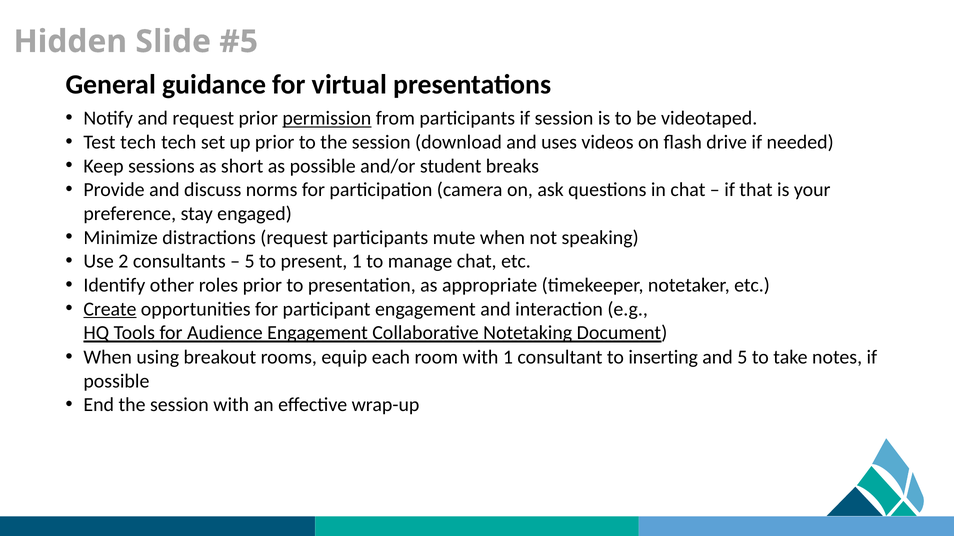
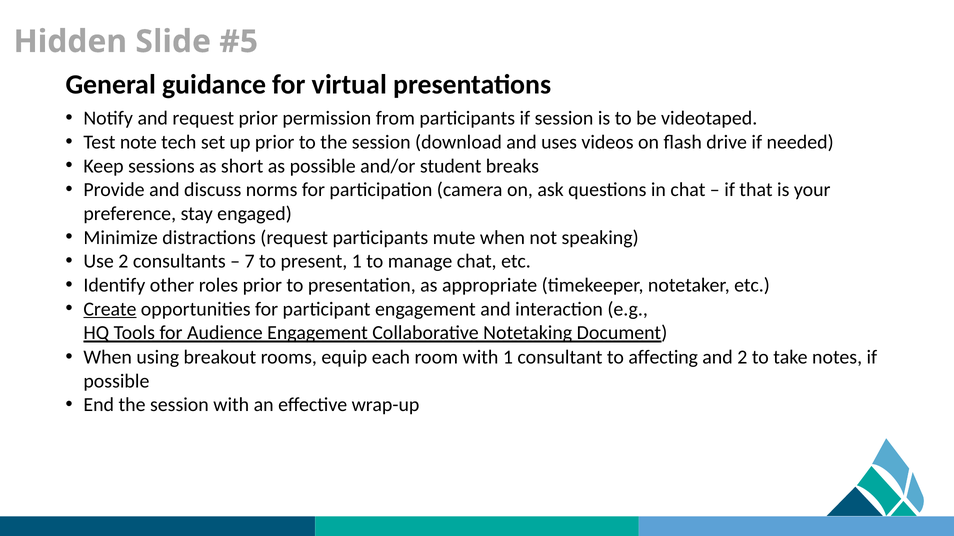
permission underline: present -> none
Test tech: tech -> note
5 at (250, 262): 5 -> 7
inserting: inserting -> affecting
and 5: 5 -> 2
